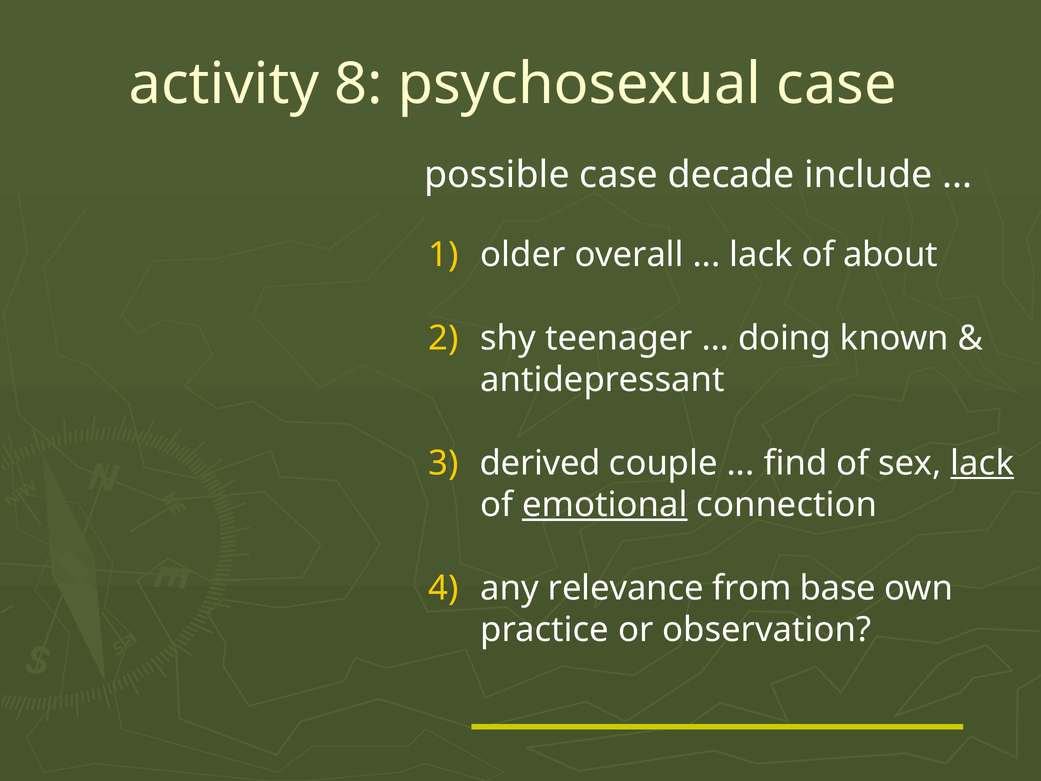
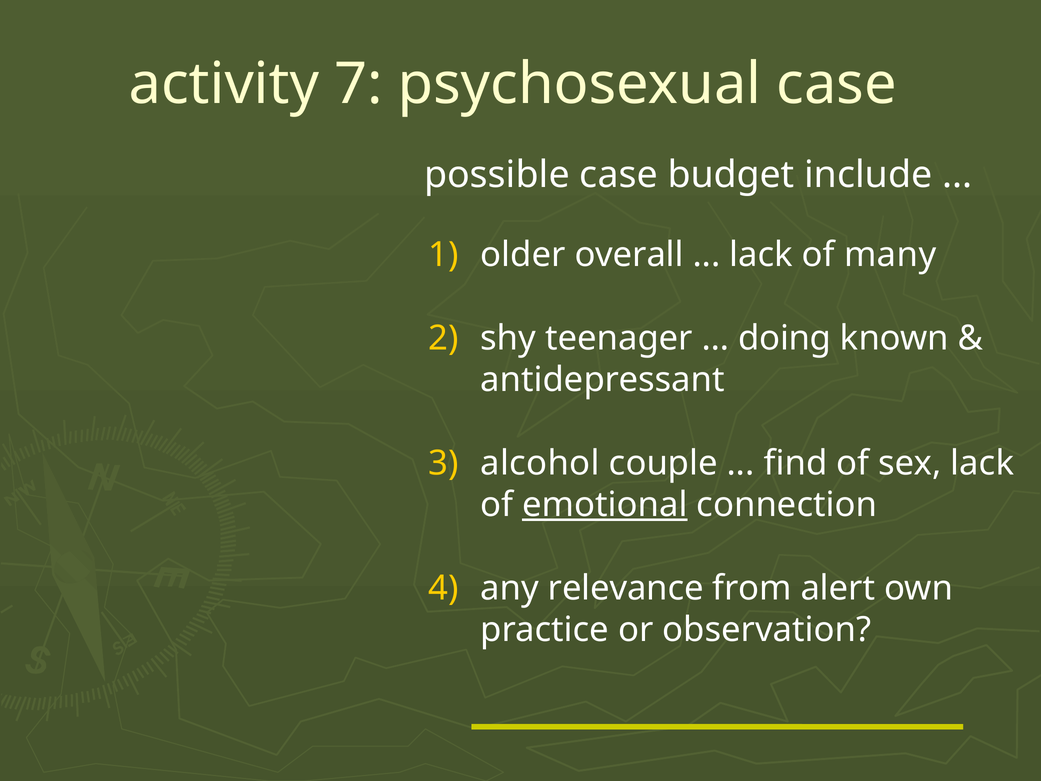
8: 8 -> 7
decade: decade -> budget
about: about -> many
derived: derived -> alcohol
lack at (982, 463) underline: present -> none
base: base -> alert
